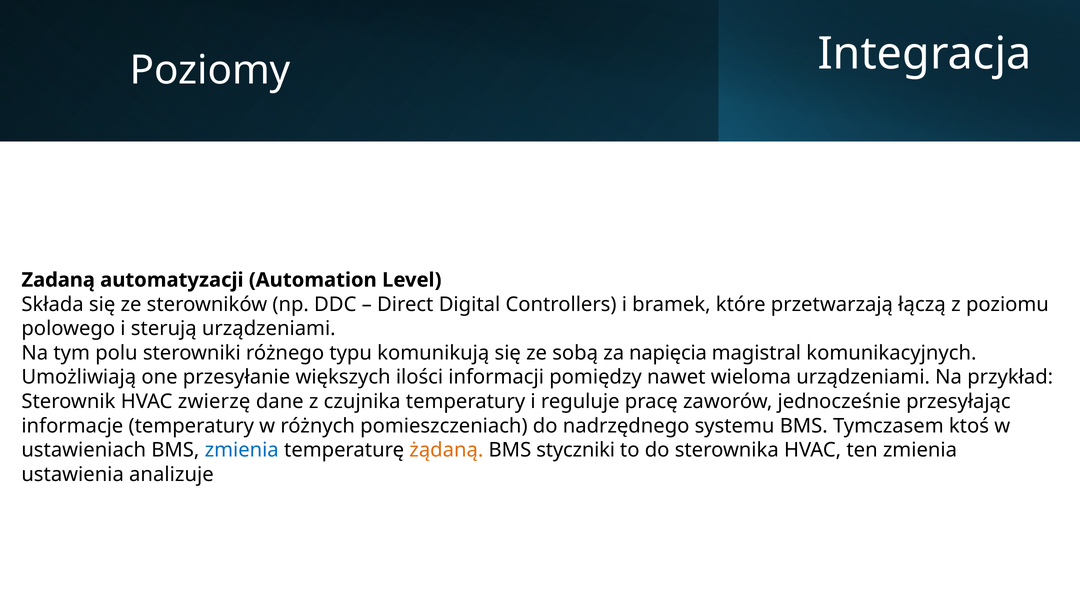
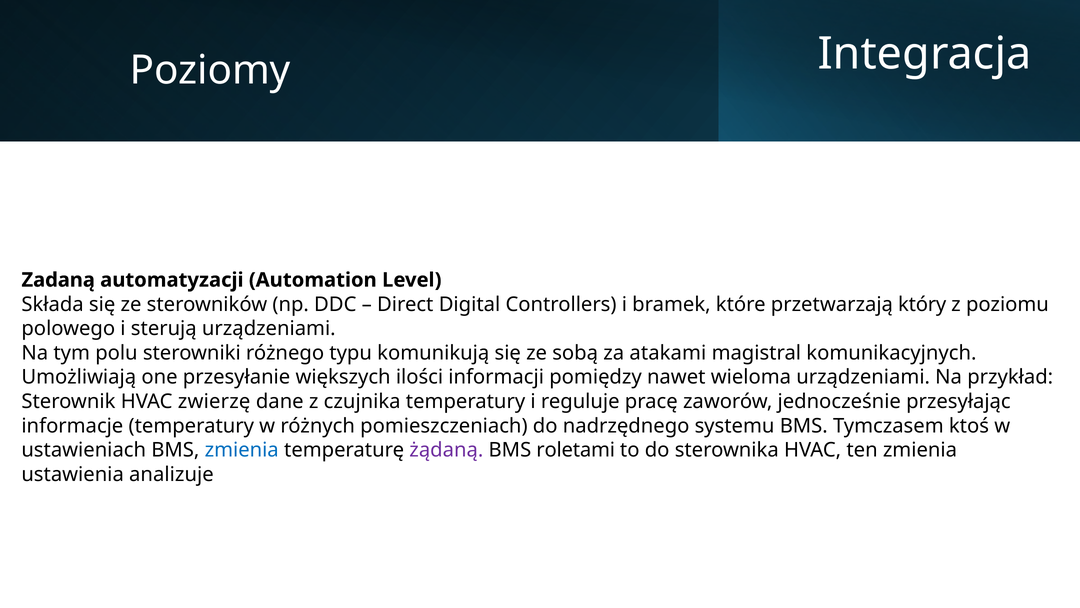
łączą: łączą -> który
napięcia: napięcia -> atakami
żądaną colour: orange -> purple
styczniki: styczniki -> roletami
